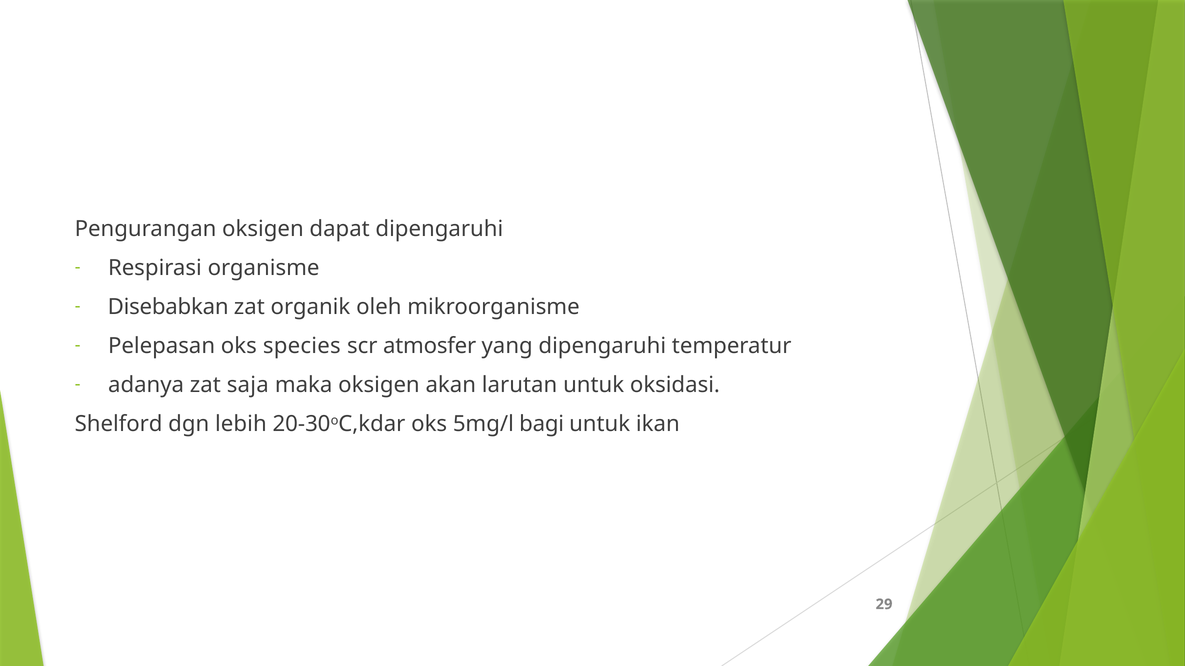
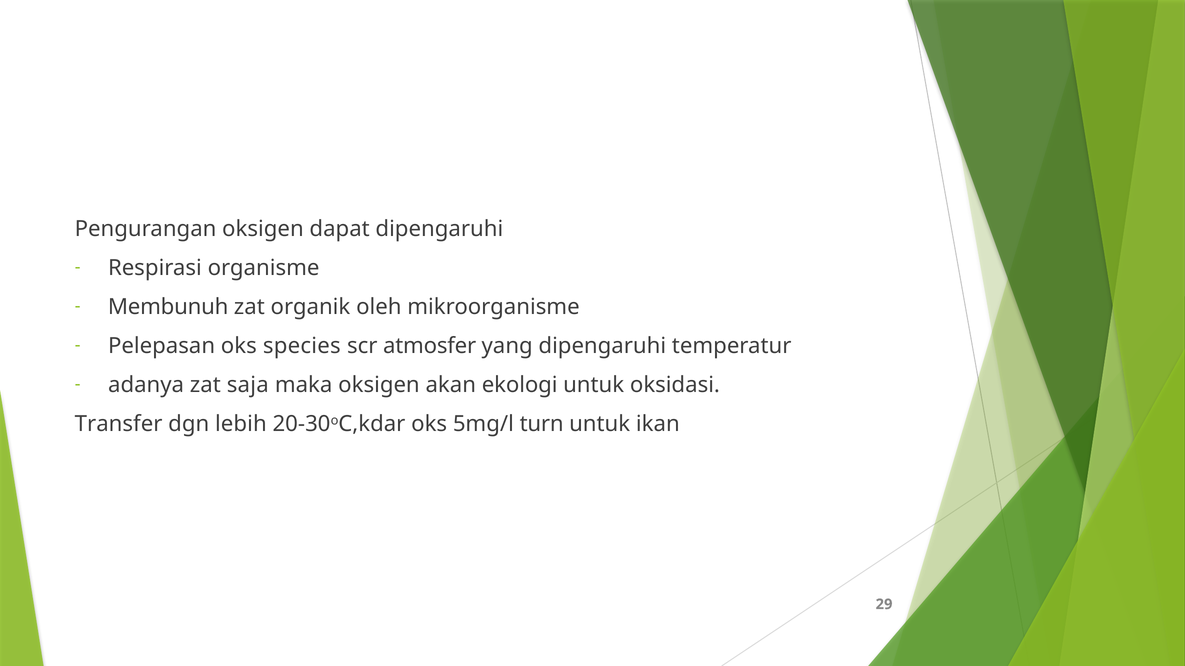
Disebabkan: Disebabkan -> Membunuh
larutan: larutan -> ekologi
Shelford: Shelford -> Transfer
bagi: bagi -> turn
